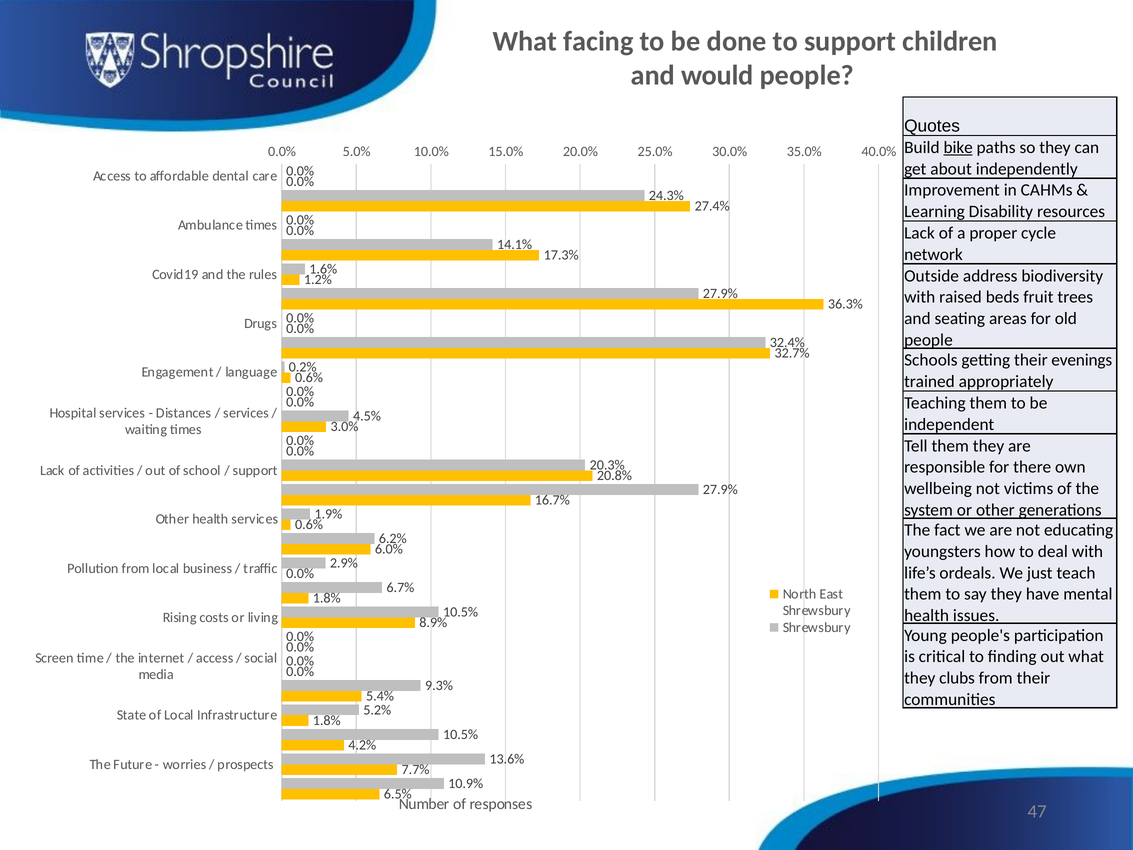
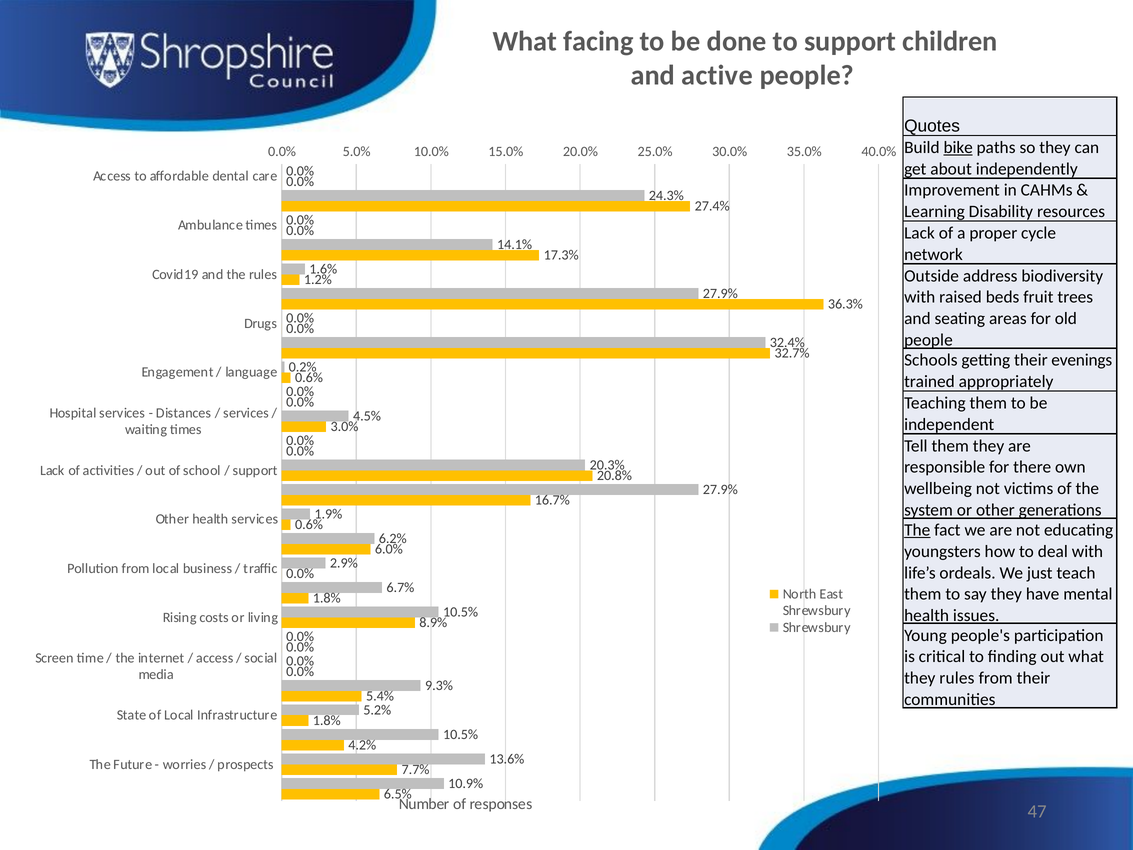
would: would -> active
The at (917, 530) underline: none -> present
they clubs: clubs -> rules
